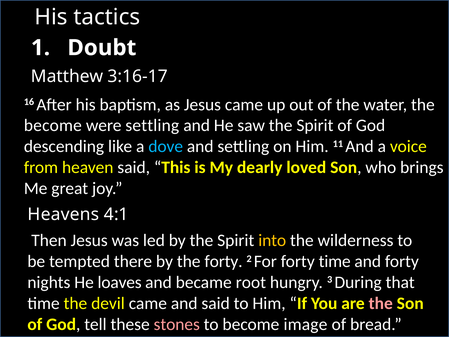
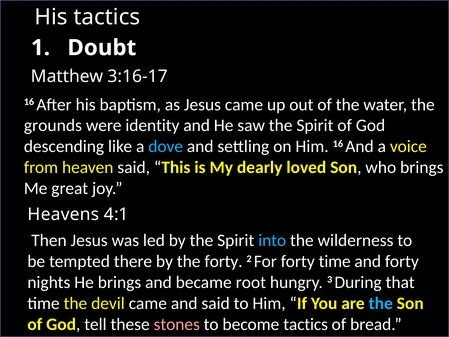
become at (53, 125): become -> grounds
were settling: settling -> identity
Him 11: 11 -> 16
into colour: yellow -> light blue
He loaves: loaves -> brings
the at (381, 303) colour: pink -> light blue
become image: image -> tactics
